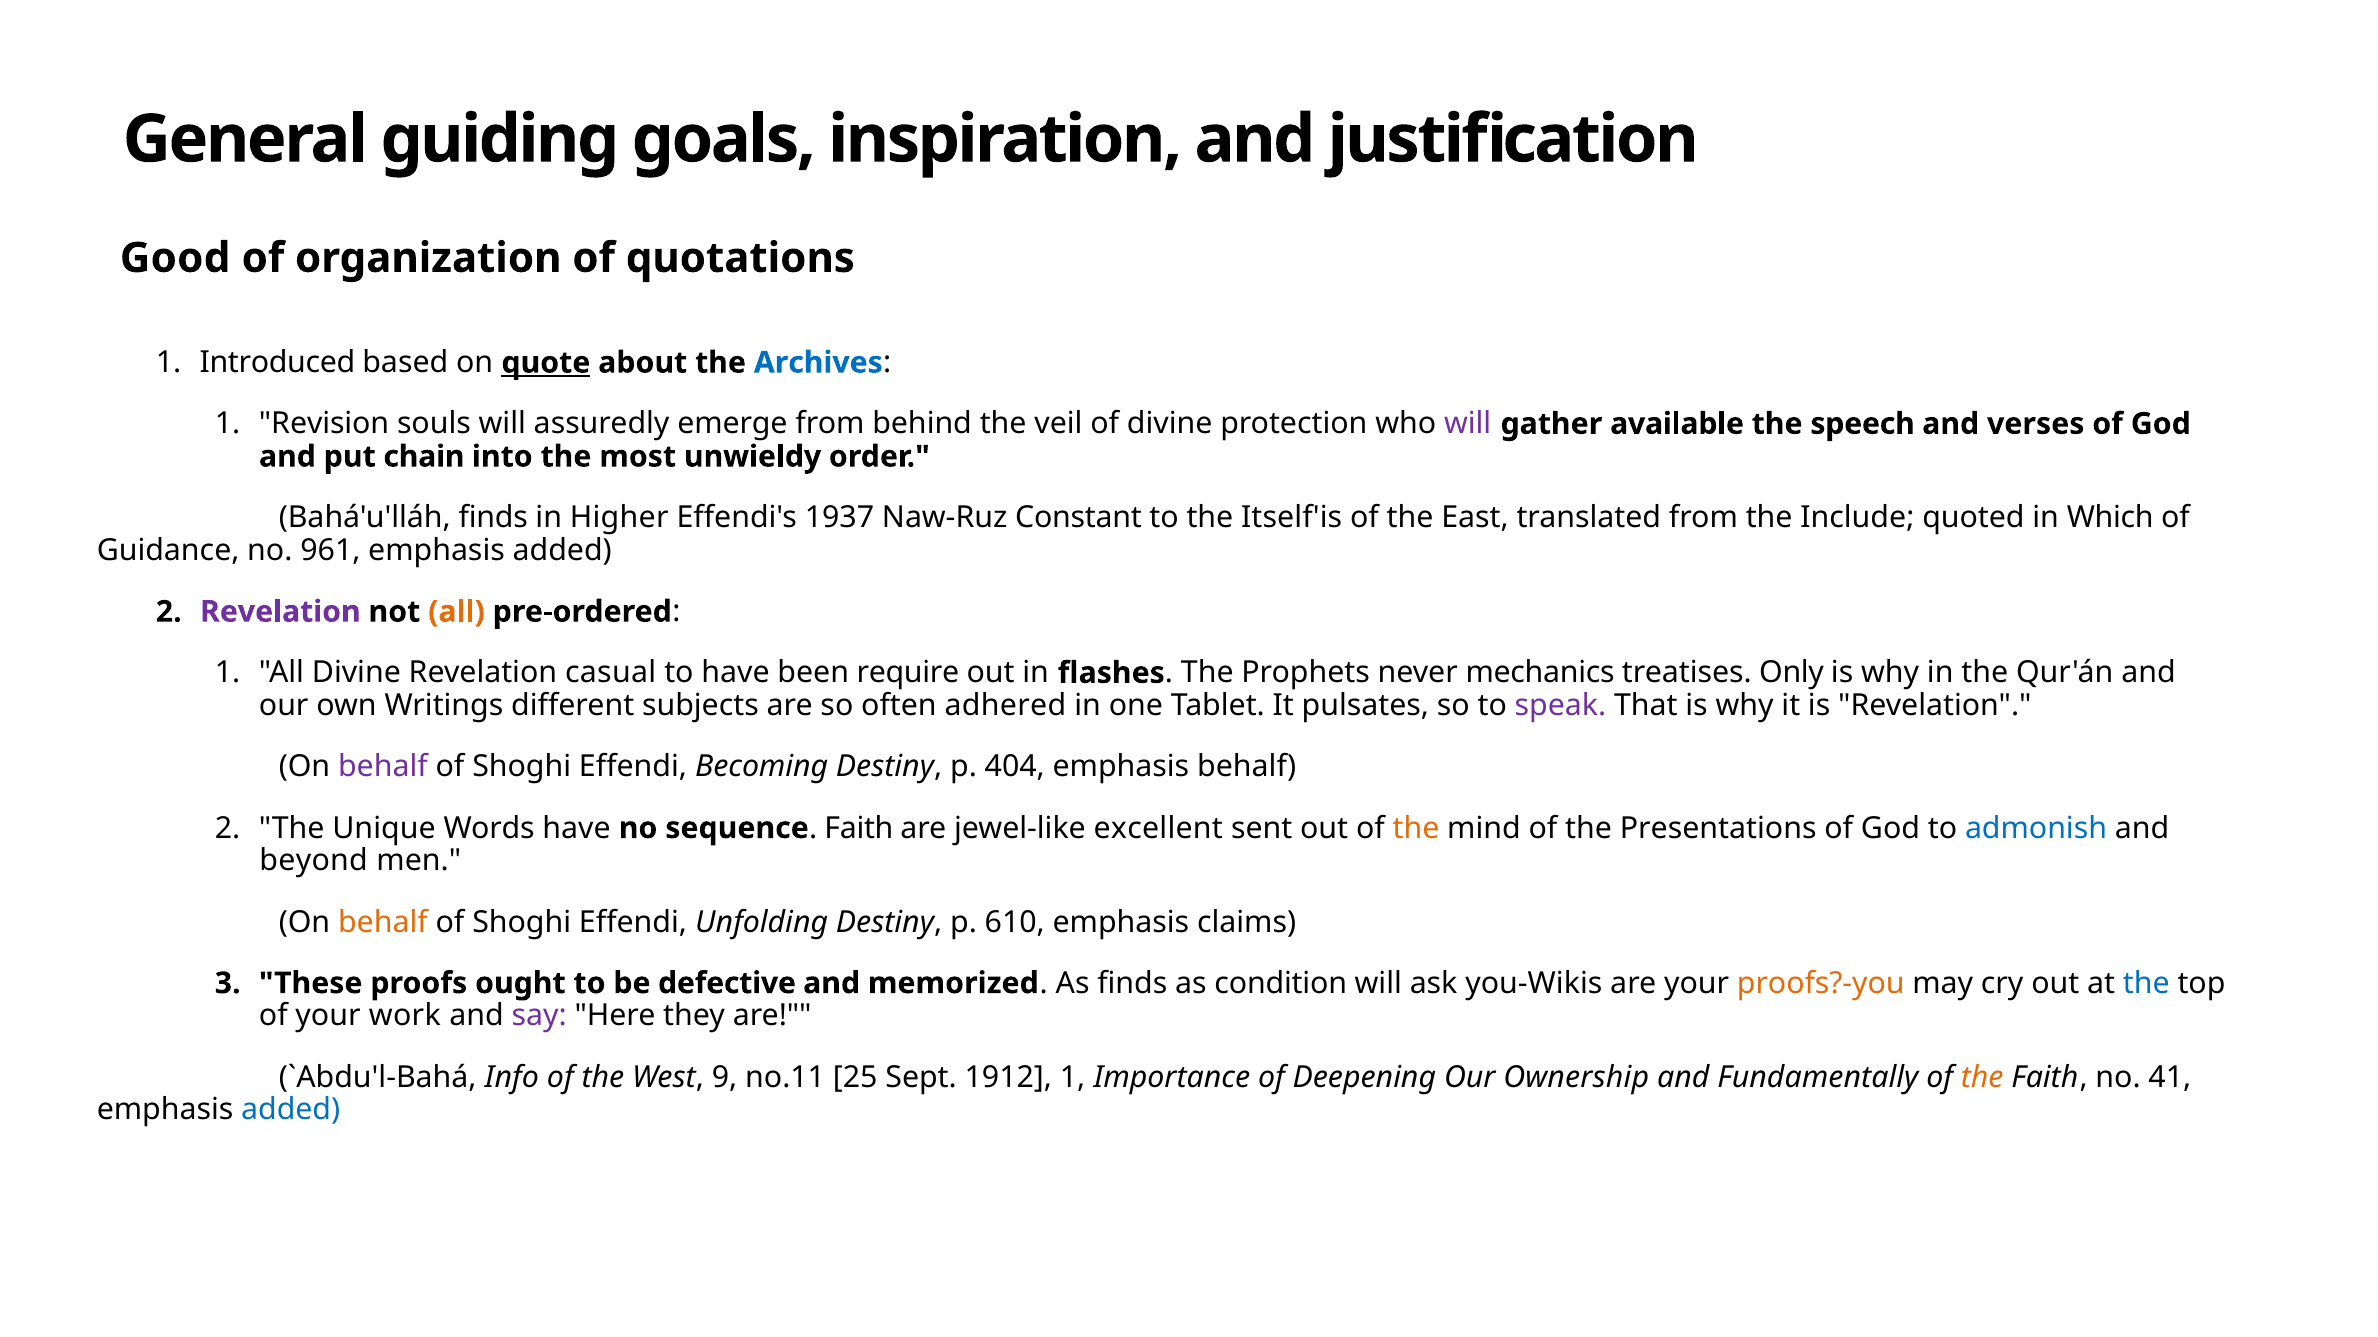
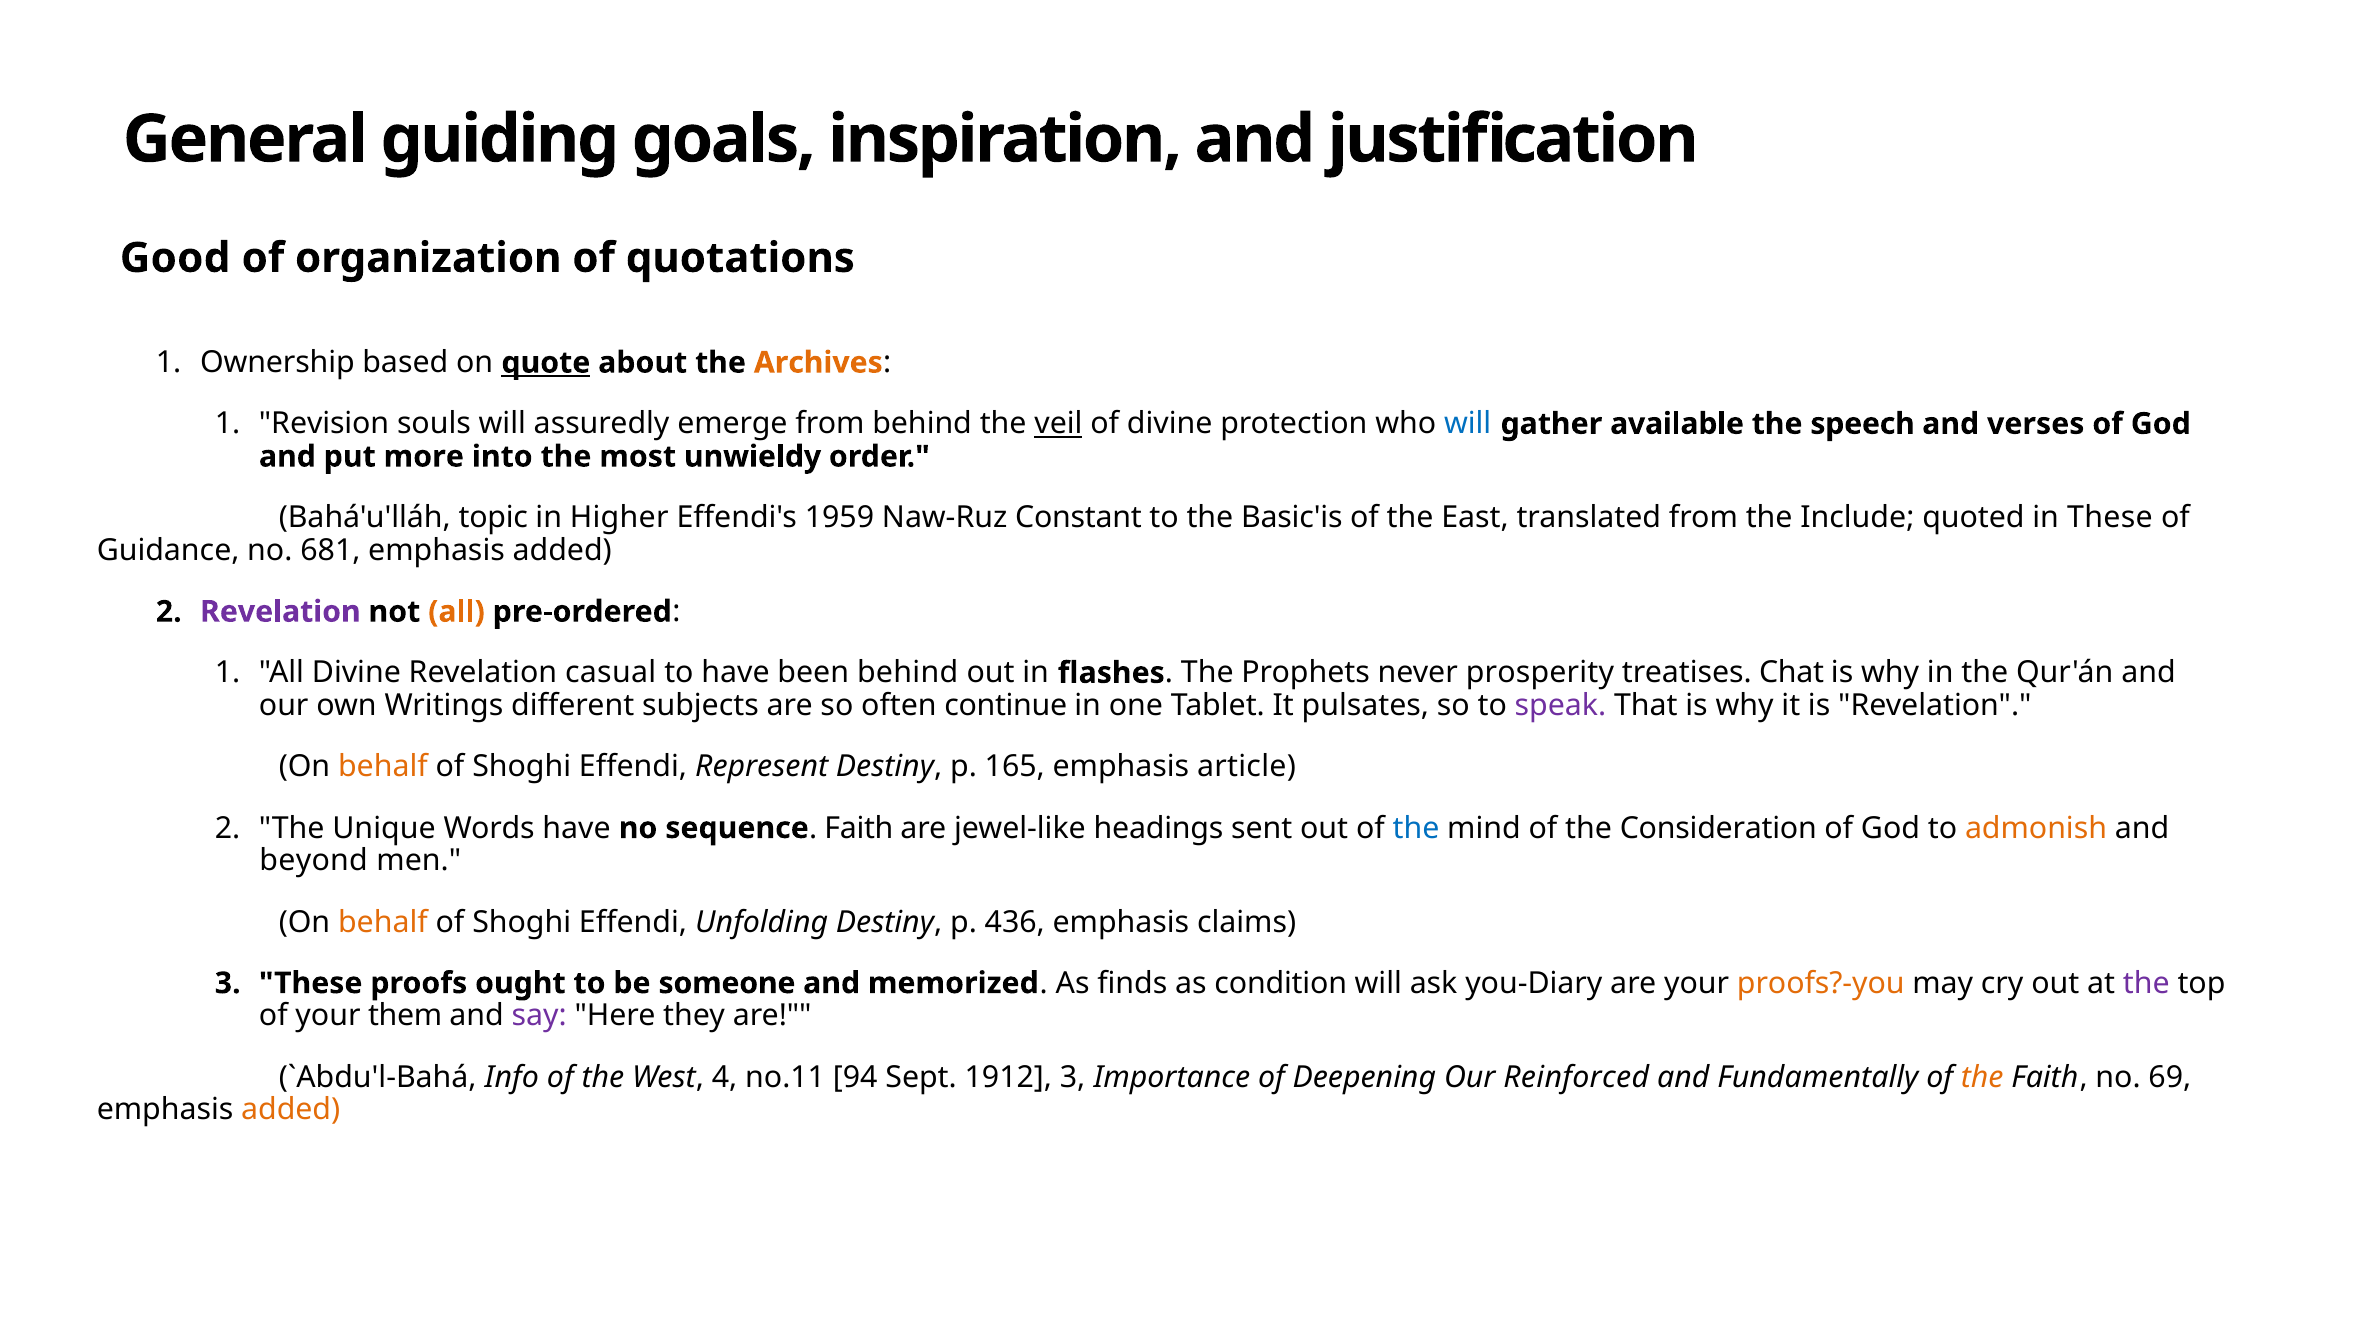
Introduced: Introduced -> Ownership
Archives colour: blue -> orange
veil underline: none -> present
will at (1468, 424) colour: purple -> blue
chain: chain -> more
Bahá'u'lláh finds: finds -> topic
1937: 1937 -> 1959
Itself'is: Itself'is -> Basic'is
in Which: Which -> These
961: 961 -> 681
been require: require -> behind
mechanics: mechanics -> prosperity
Only: Only -> Chat
adhered: adhered -> continue
behalf at (383, 767) colour: purple -> orange
Becoming: Becoming -> Represent
404: 404 -> 165
emphasis behalf: behalf -> article
excellent: excellent -> headings
the at (1416, 828) colour: orange -> blue
Presentations: Presentations -> Consideration
admonish colour: blue -> orange
610: 610 -> 436
defective: defective -> someone
you-Wikis: you-Wikis -> you-Diary
the at (2146, 984) colour: blue -> purple
work: work -> them
9: 9 -> 4
25: 25 -> 94
1912 1: 1 -> 3
Ownership: Ownership -> Reinforced
41: 41 -> 69
added at (291, 1110) colour: blue -> orange
